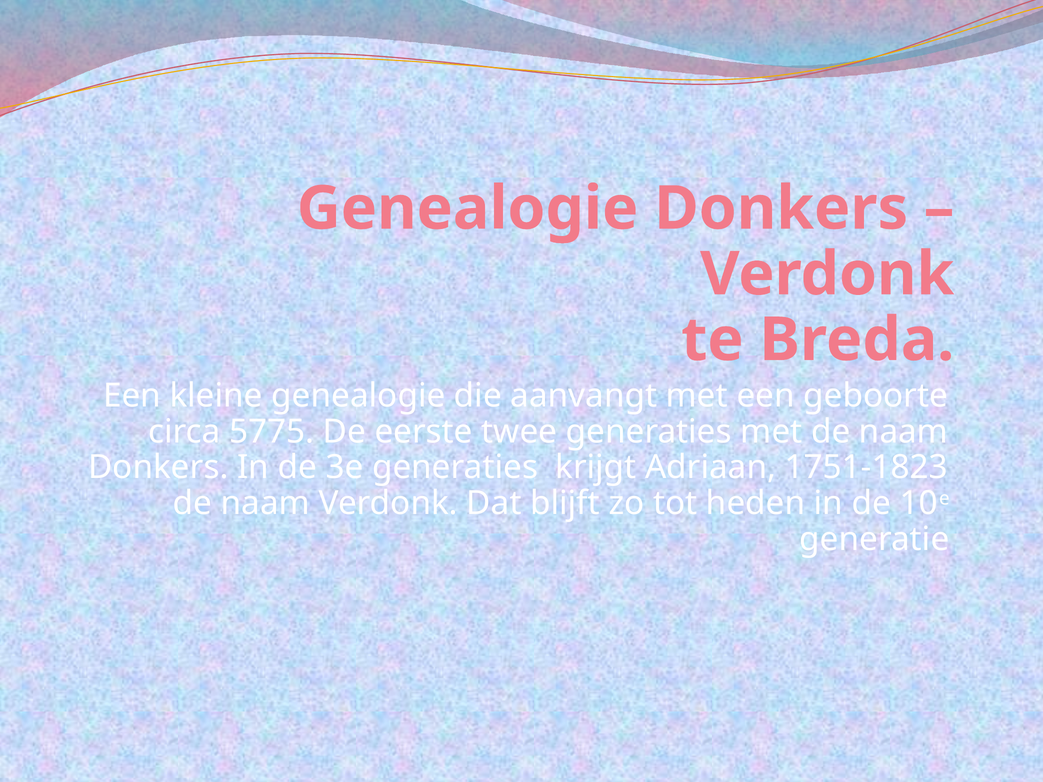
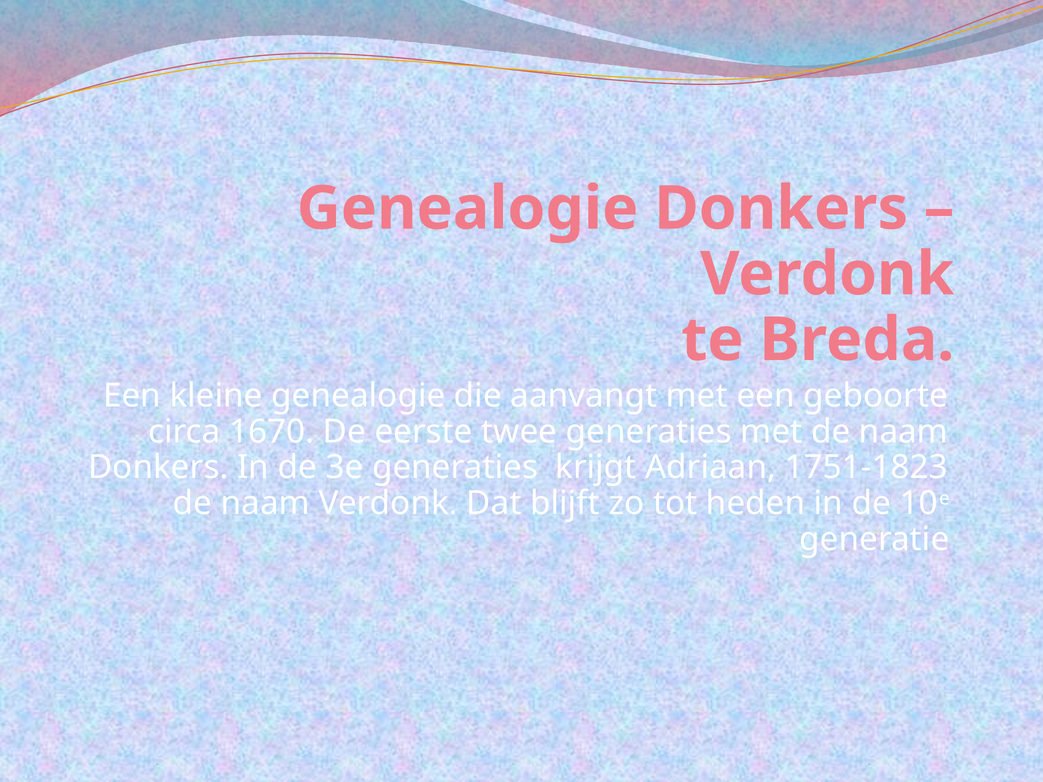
5775: 5775 -> 1670
